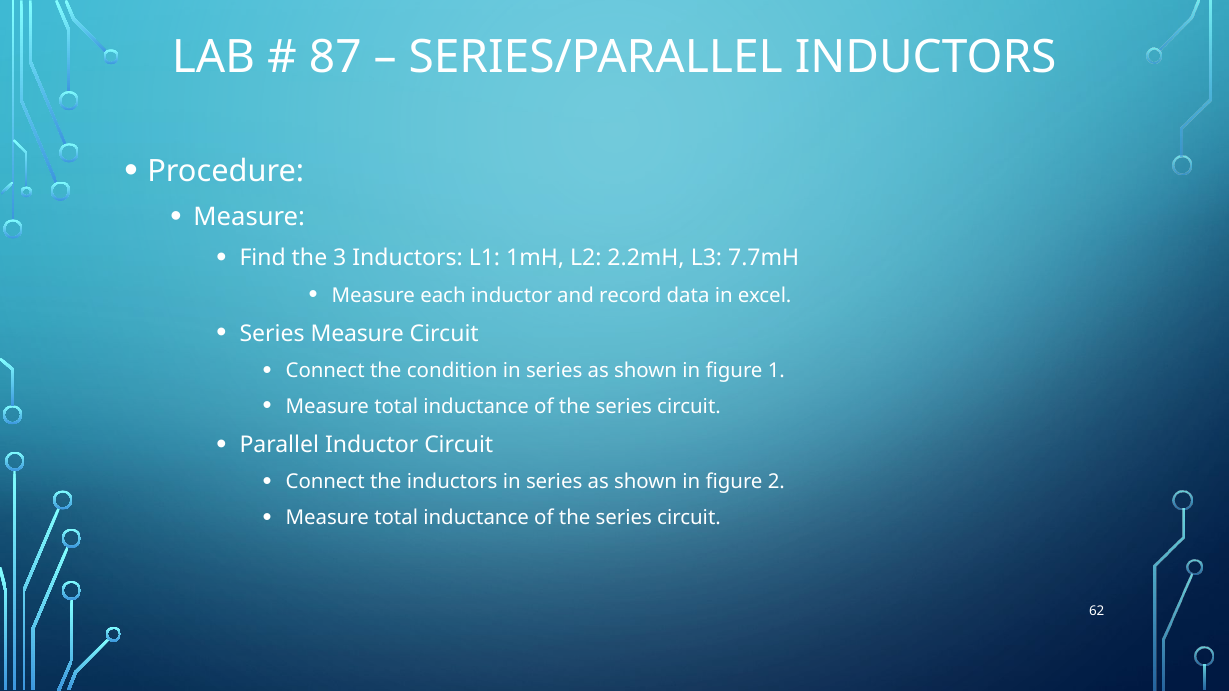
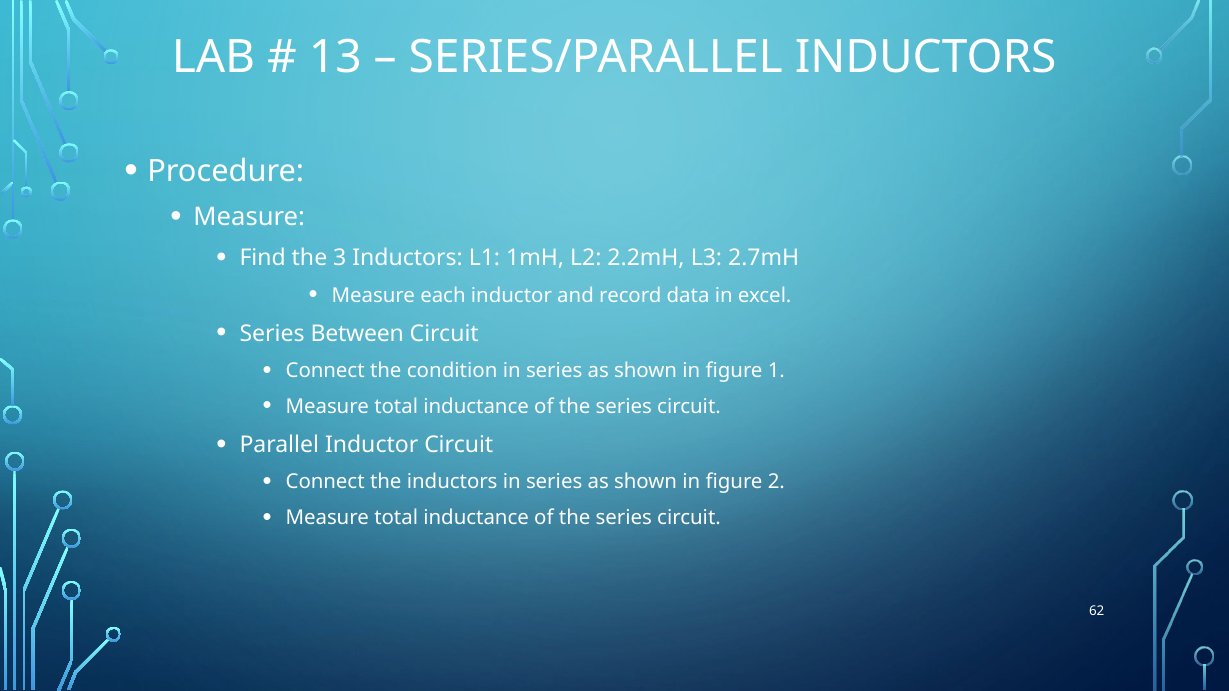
87: 87 -> 13
7.7mH: 7.7mH -> 2.7mH
Series Measure: Measure -> Between
